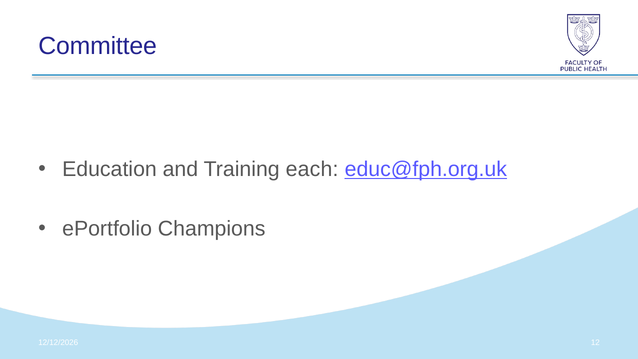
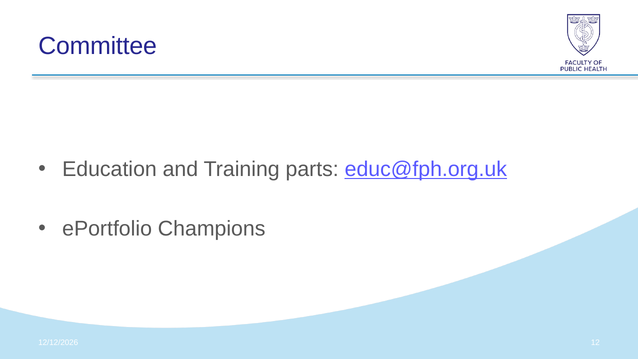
each: each -> parts
